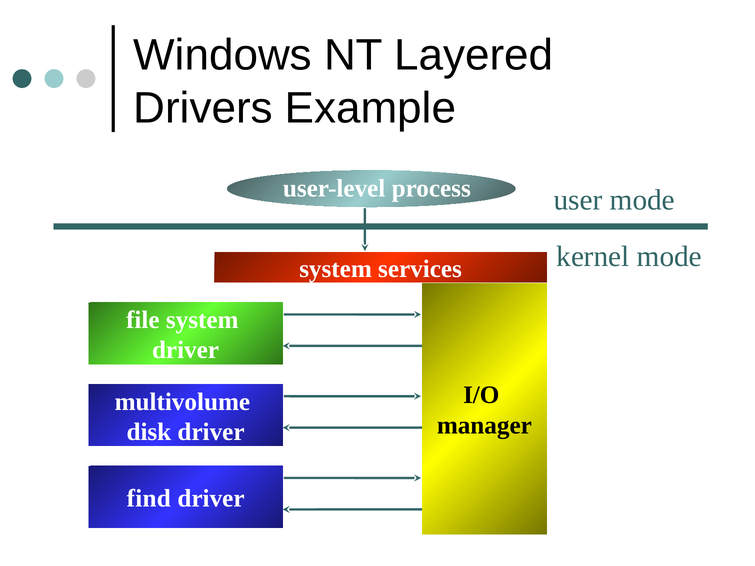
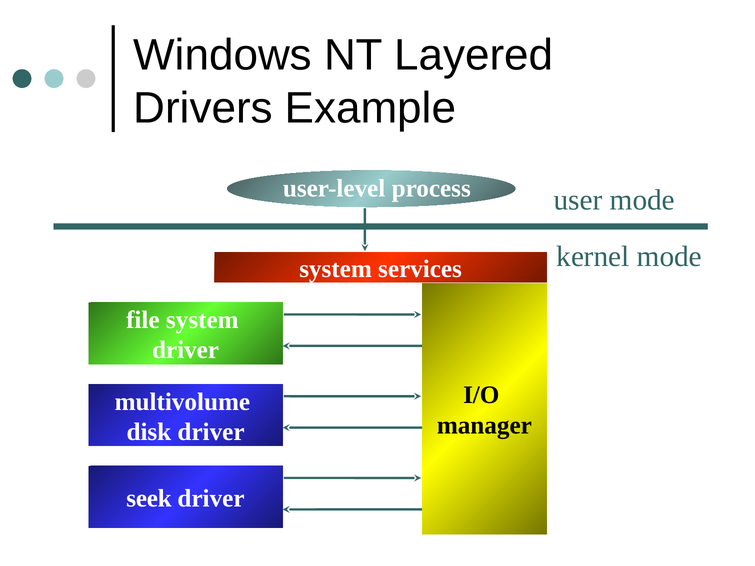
find: find -> seek
